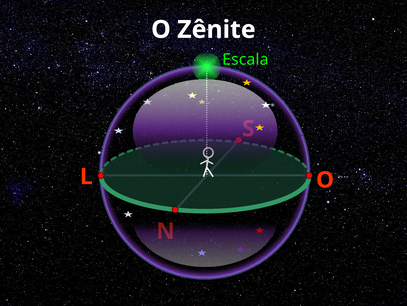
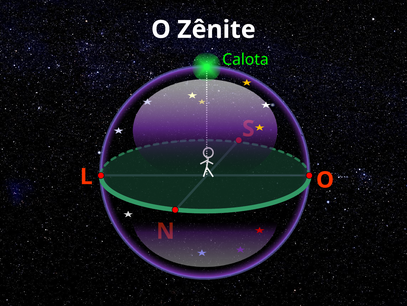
Escala: Escala -> Calota
